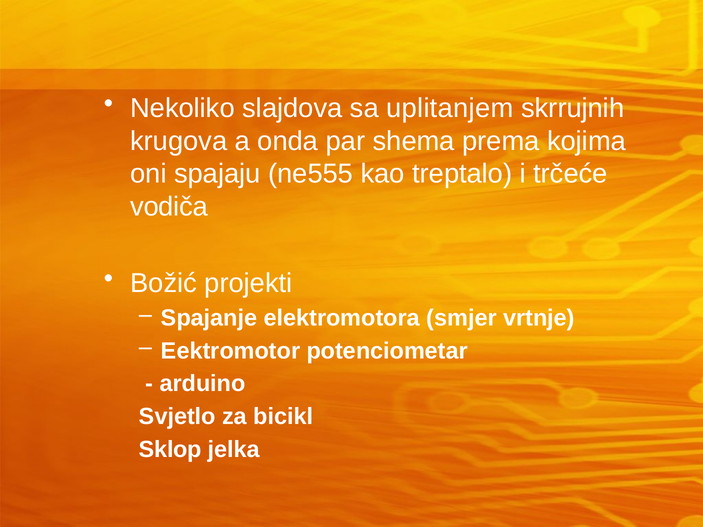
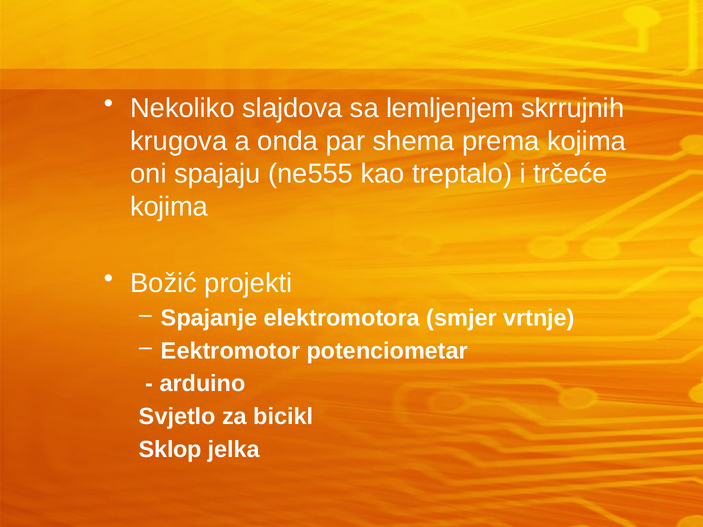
uplitanjem: uplitanjem -> lemljenjem
vodiča at (169, 207): vodiča -> kojima
